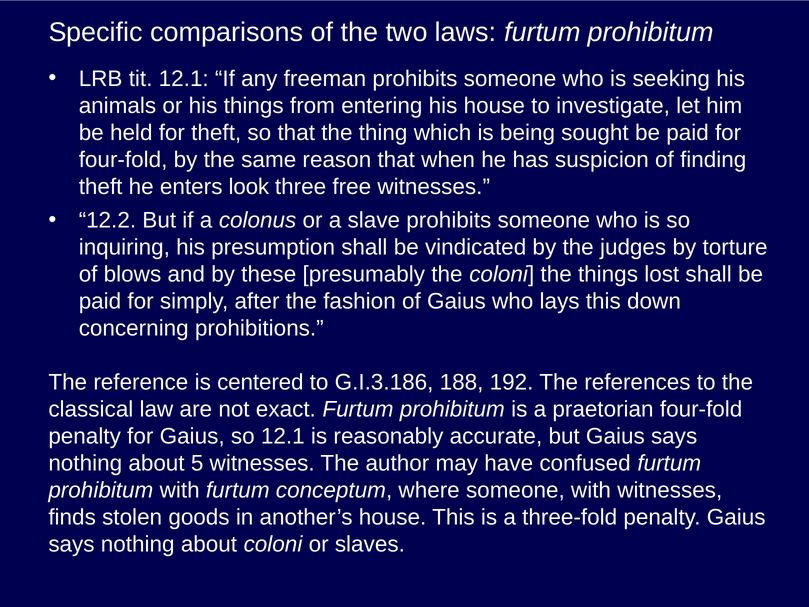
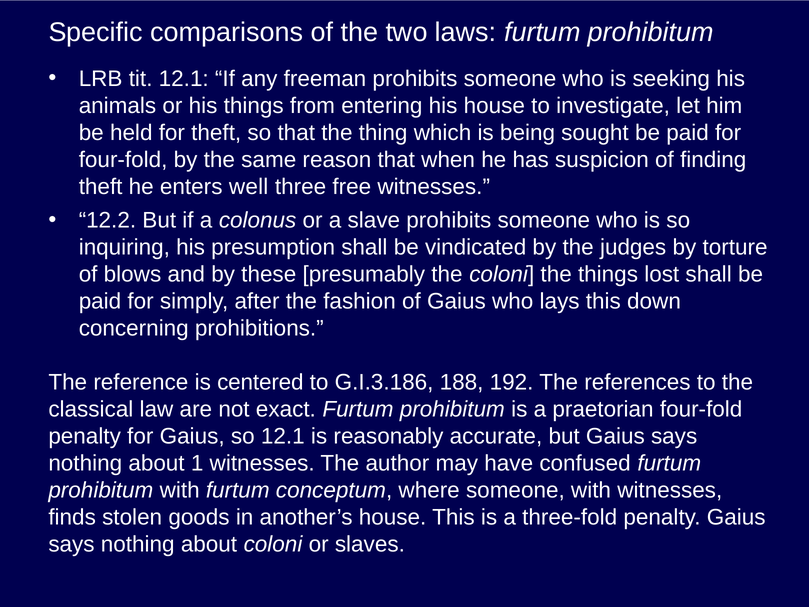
look: look -> well
5: 5 -> 1
